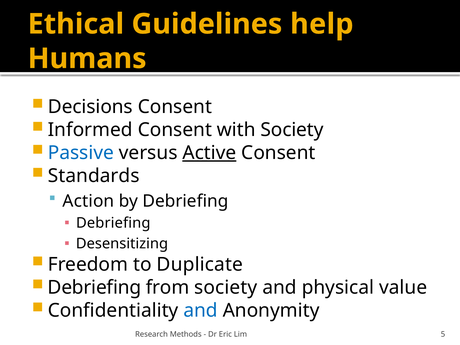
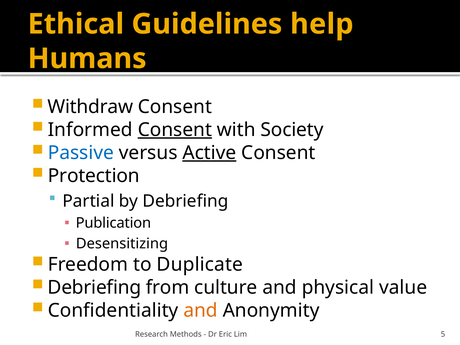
Decisions: Decisions -> Withdraw
Consent at (175, 130) underline: none -> present
Standards: Standards -> Protection
Action: Action -> Partial
Debriefing at (113, 223): Debriefing -> Publication
from society: society -> culture
and at (201, 310) colour: blue -> orange
